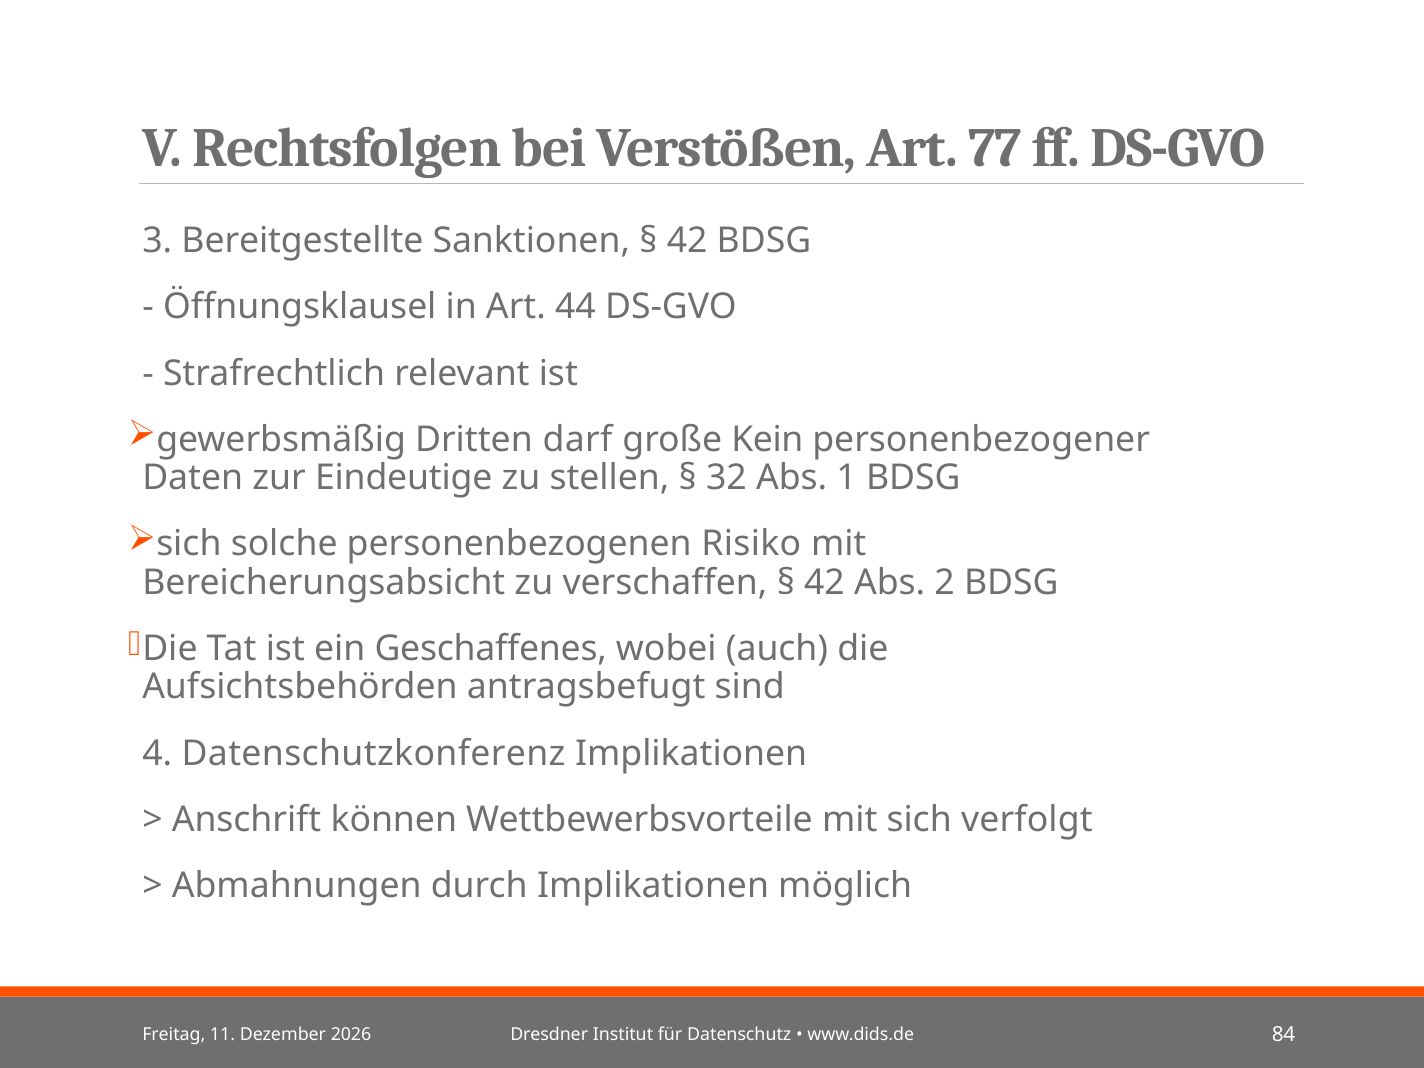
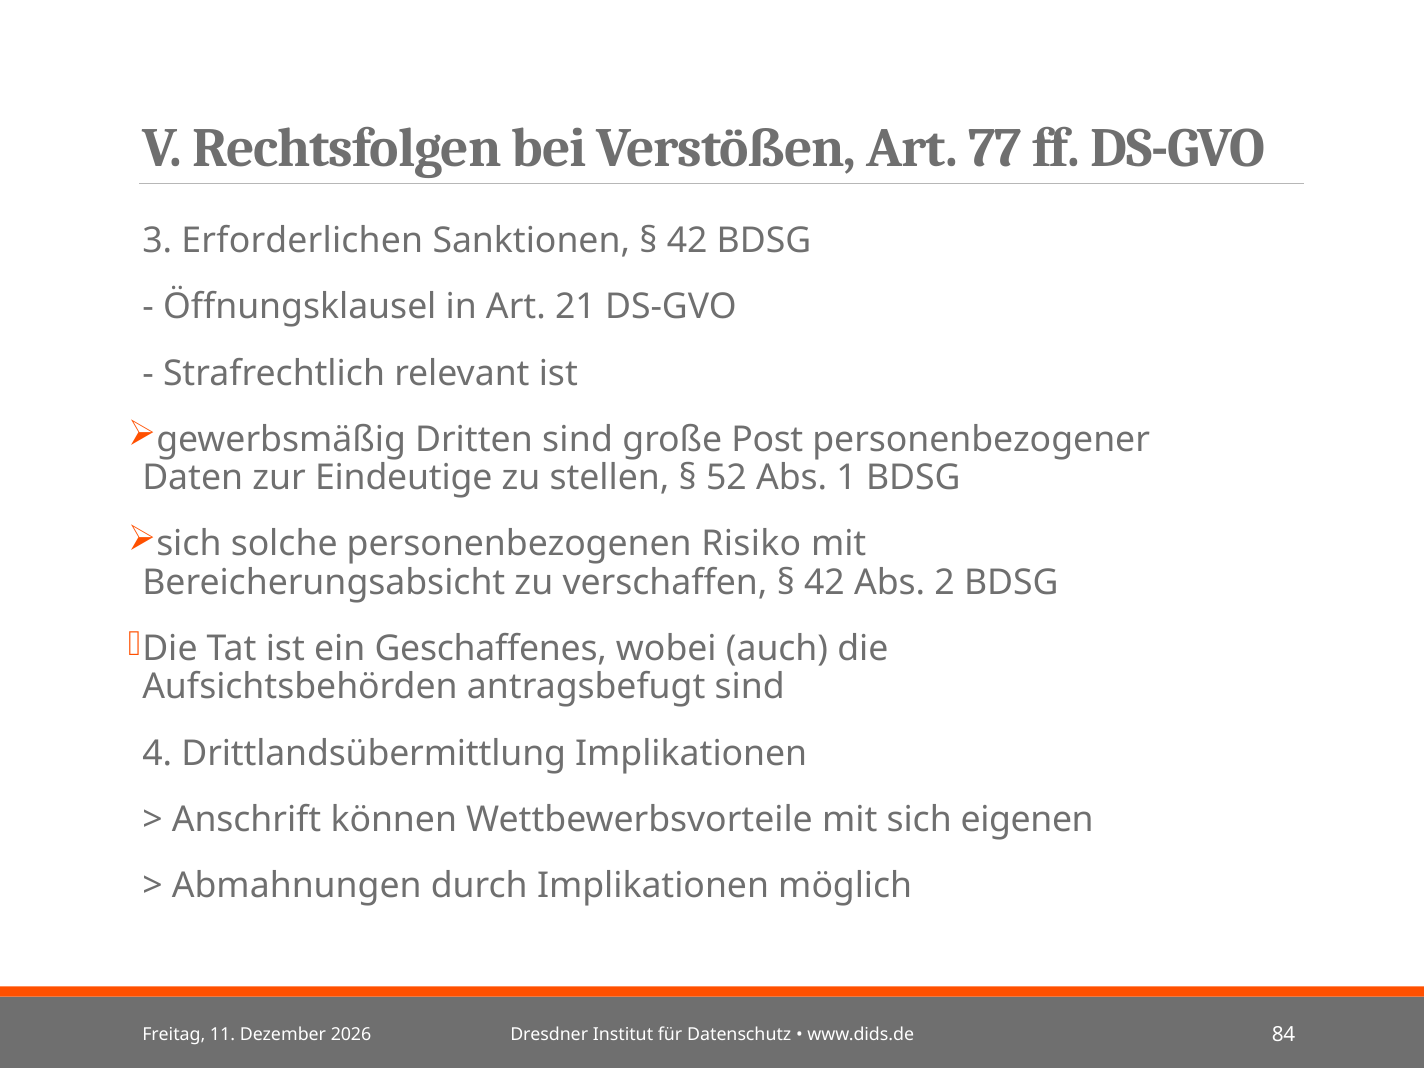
Bereitgestellte: Bereitgestellte -> Erforderlichen
44: 44 -> 21
Dritten darf: darf -> sind
Kein: Kein -> Post
32: 32 -> 52
Datenschutzkonferenz: Datenschutzkonferenz -> Drittlandsübermittlung
verfolgt: verfolgt -> eigenen
